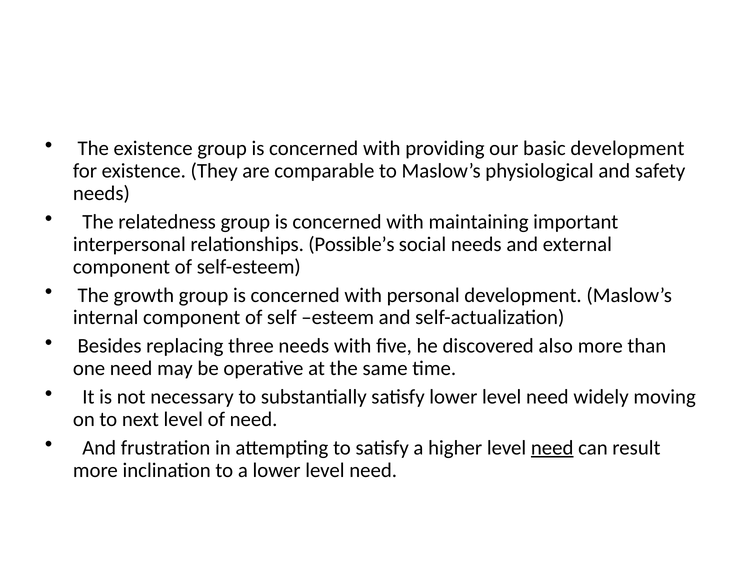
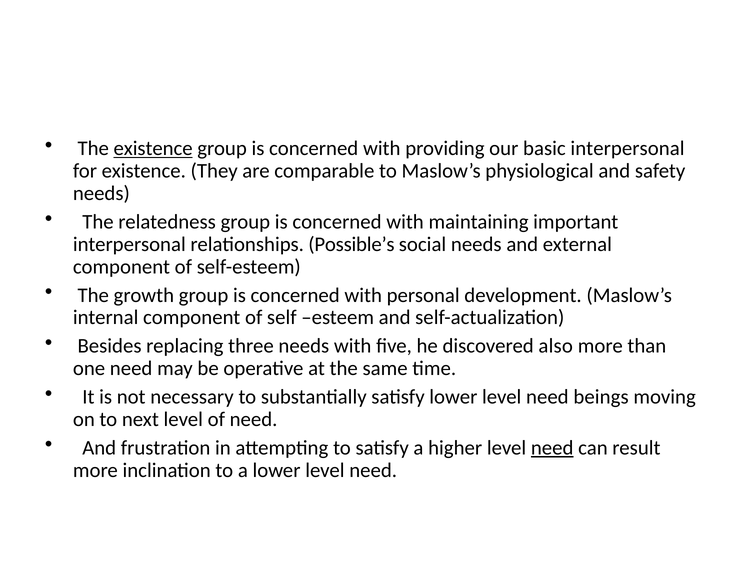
existence at (153, 149) underline: none -> present
basic development: development -> interpersonal
widely: widely -> beings
